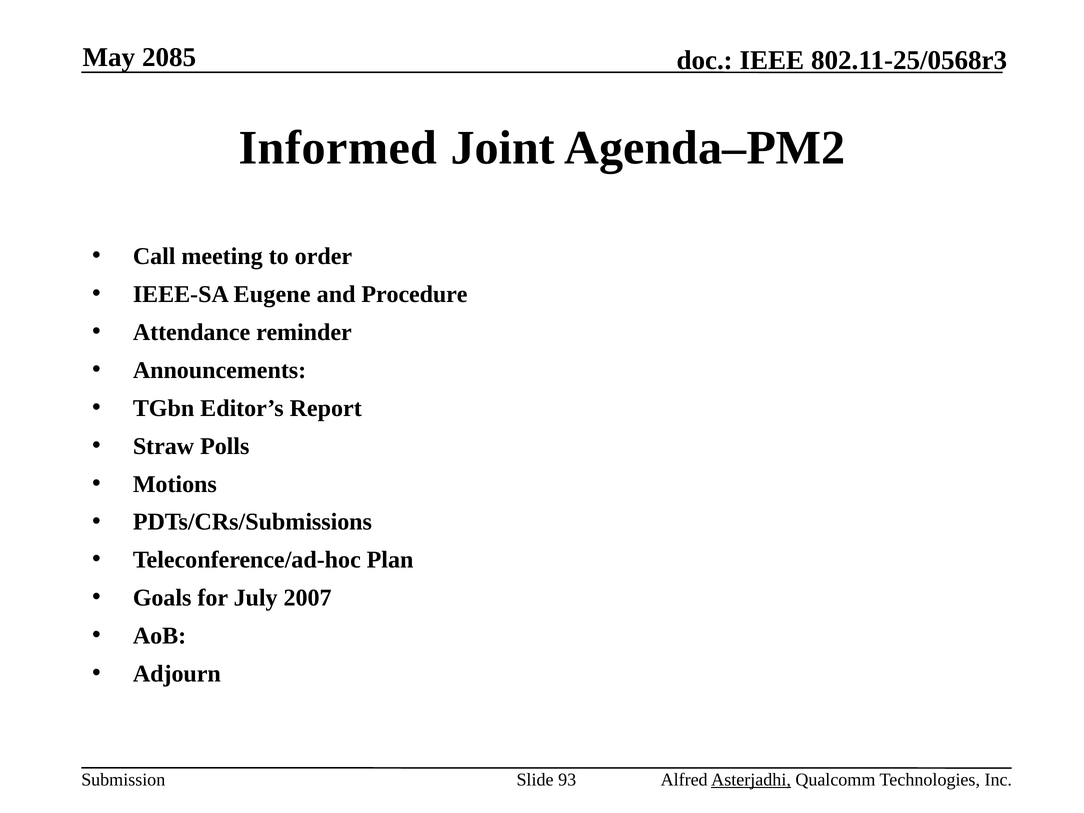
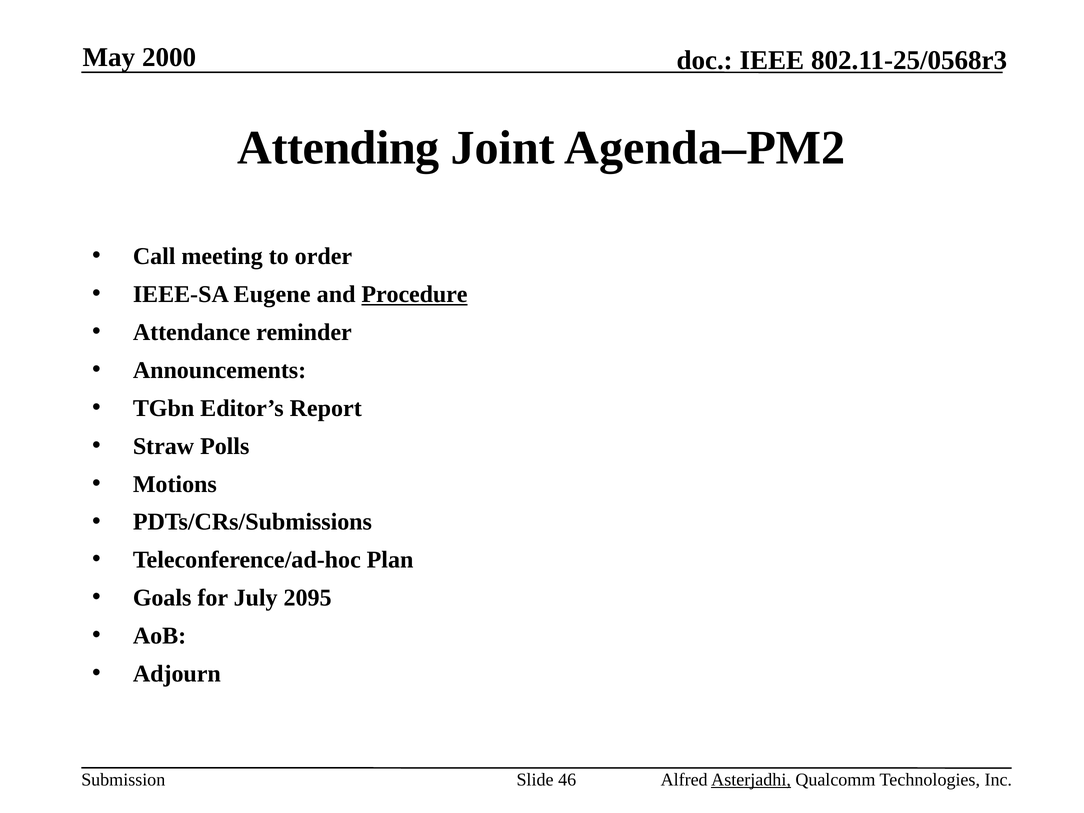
2085: 2085 -> 2000
Informed: Informed -> Attending
Procedure underline: none -> present
2007: 2007 -> 2095
93: 93 -> 46
